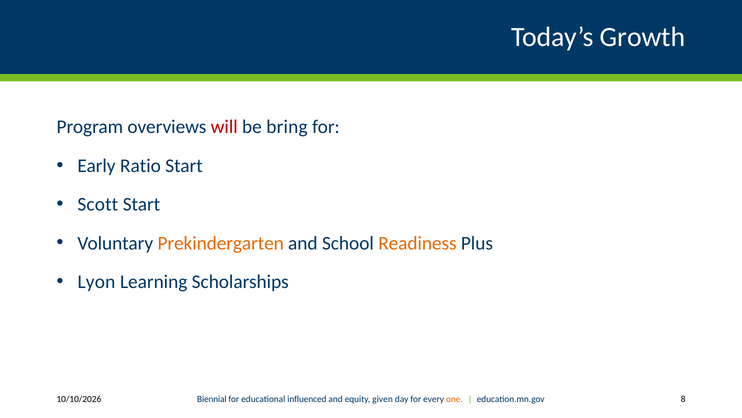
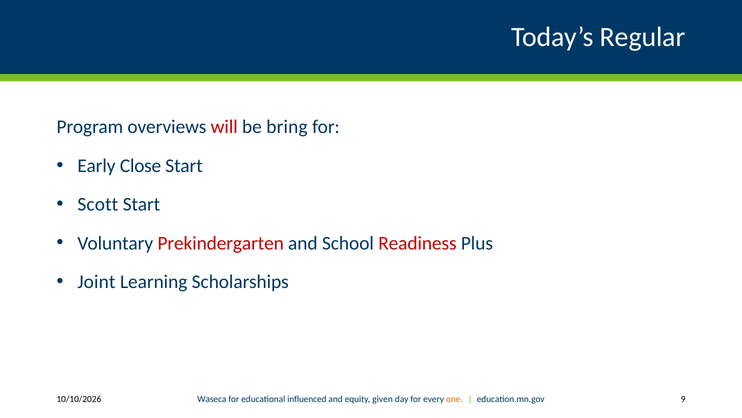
Growth: Growth -> Regular
Ratio: Ratio -> Close
Prekindergarten colour: orange -> red
Readiness colour: orange -> red
Lyon: Lyon -> Joint
8: 8 -> 9
Biennial: Biennial -> Waseca
